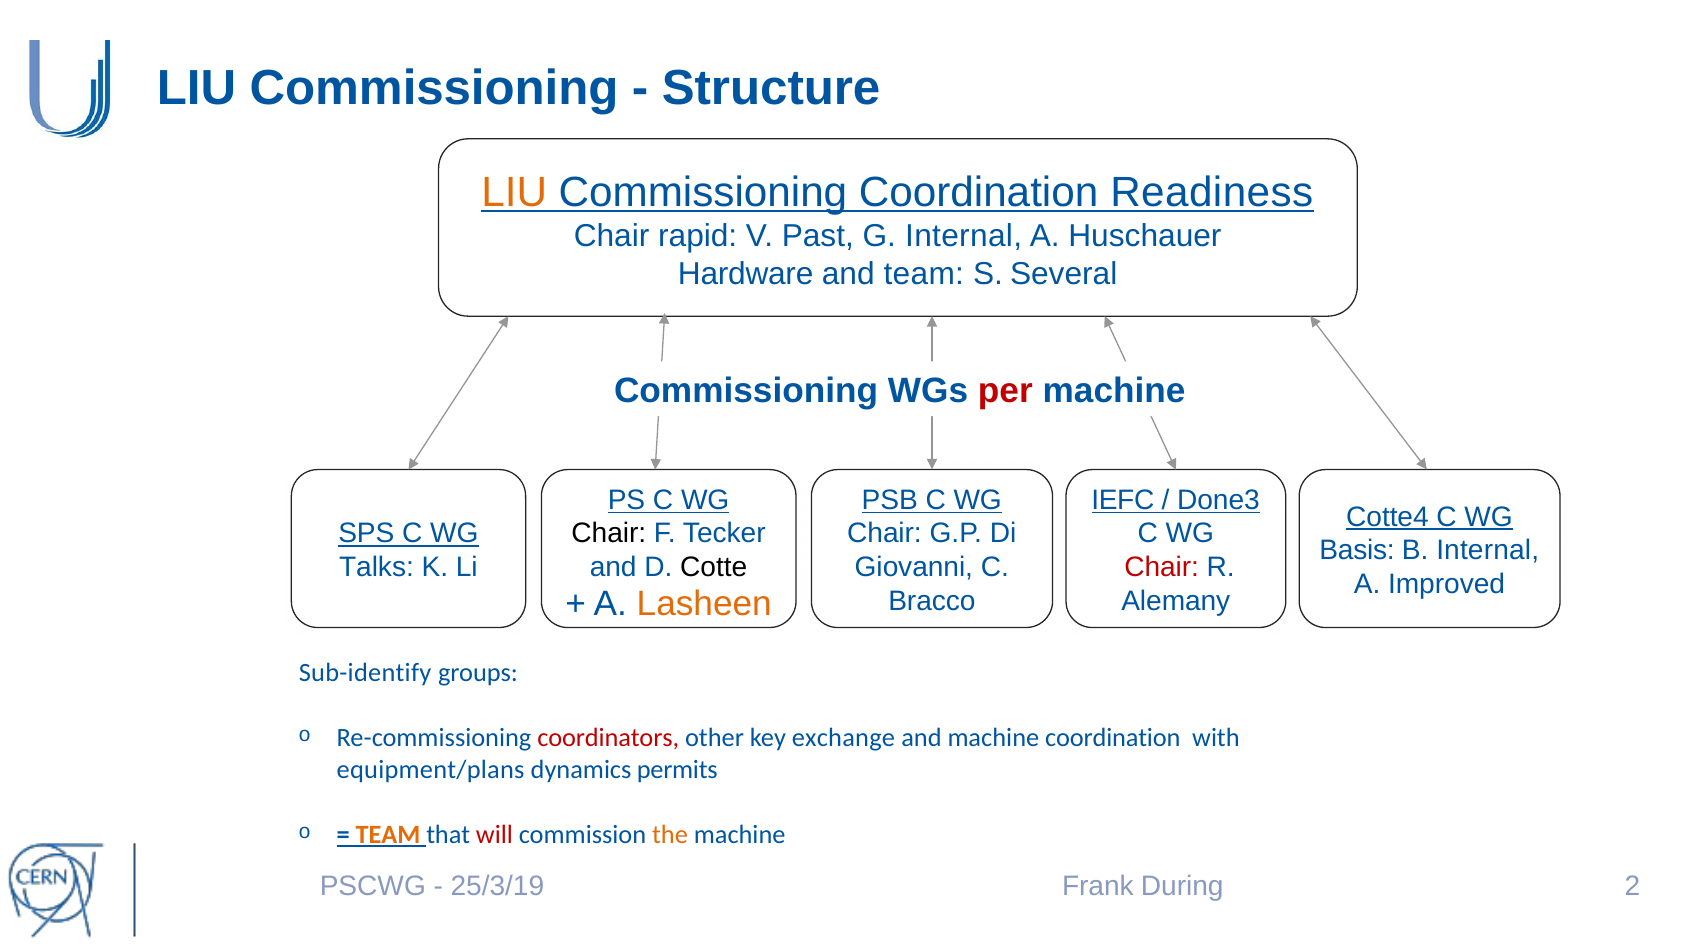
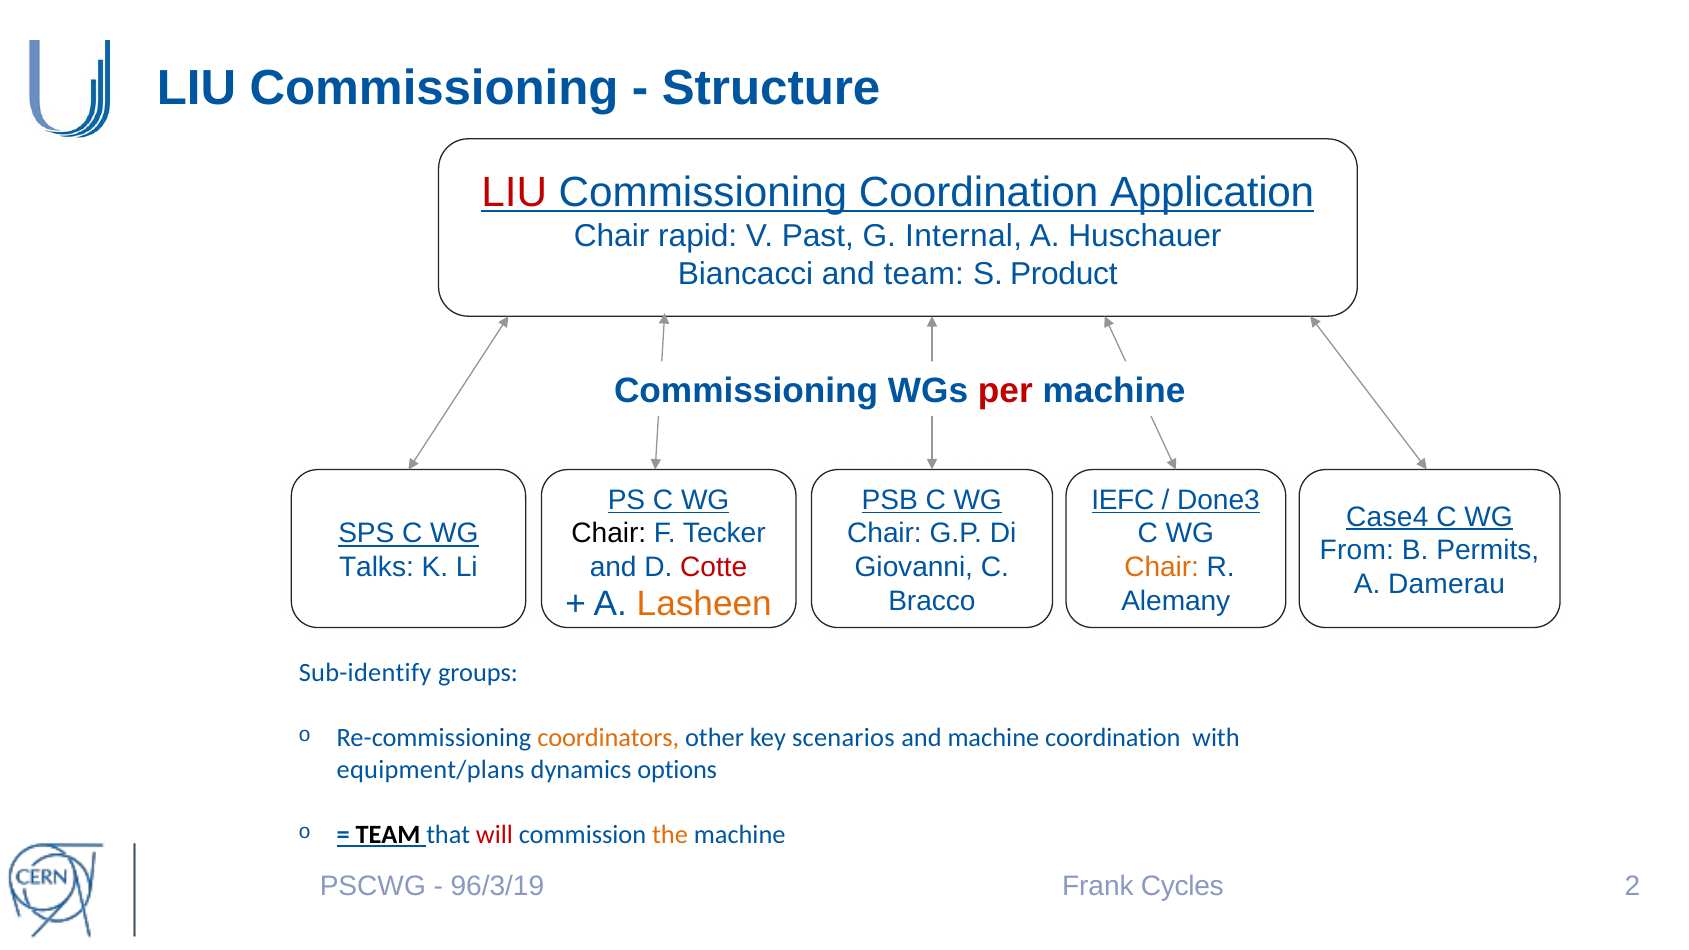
LIU at (514, 192) colour: orange -> red
Readiness: Readiness -> Application
Hardware: Hardware -> Biancacci
Several: Several -> Product
Cotte4: Cotte4 -> Case4
Basis: Basis -> From
B Internal: Internal -> Permits
Cotte colour: black -> red
Chair at (1162, 567) colour: red -> orange
Improved: Improved -> Damerau
coordinators colour: red -> orange
exchange: exchange -> scenarios
permits: permits -> options
TEAM at (388, 835) colour: orange -> black
25/3/19: 25/3/19 -> 96/3/19
During: During -> Cycles
